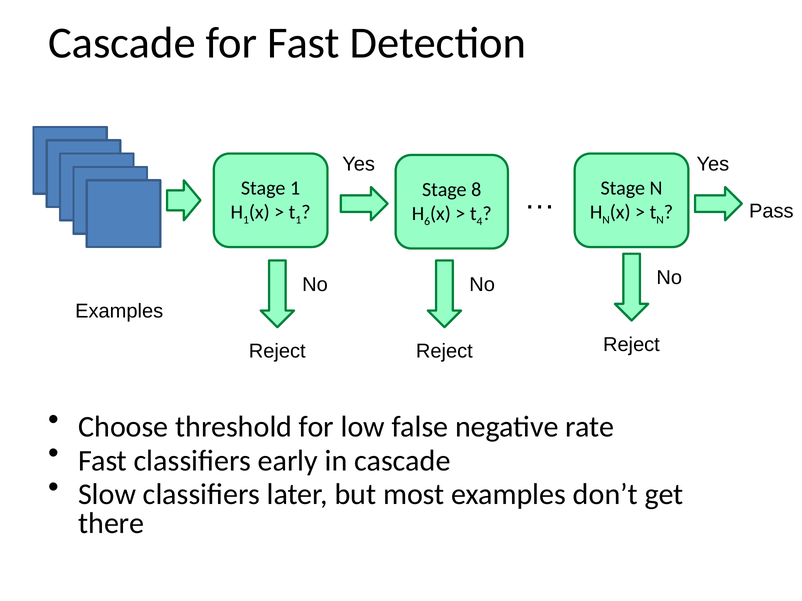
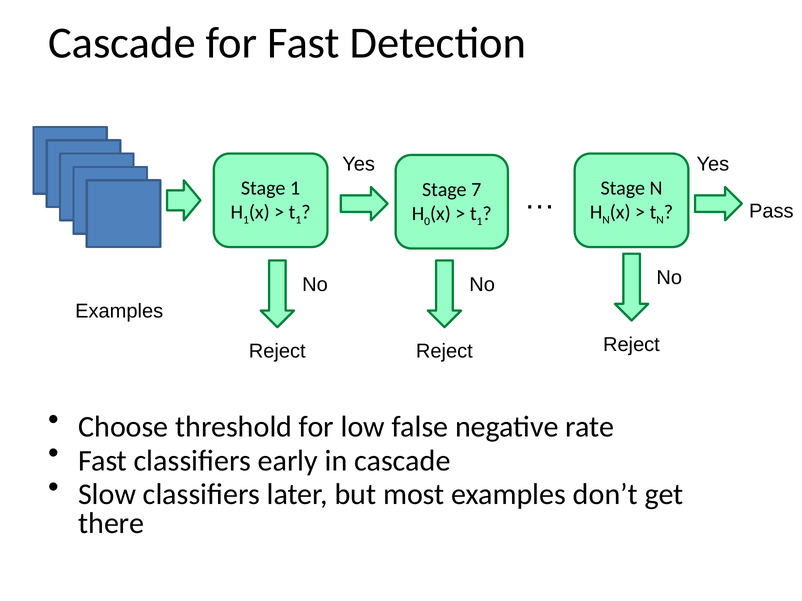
8: 8 -> 7
6: 6 -> 0
4 at (480, 221): 4 -> 1
